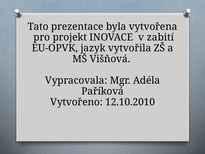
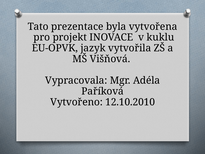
zabití: zabití -> kuklu
